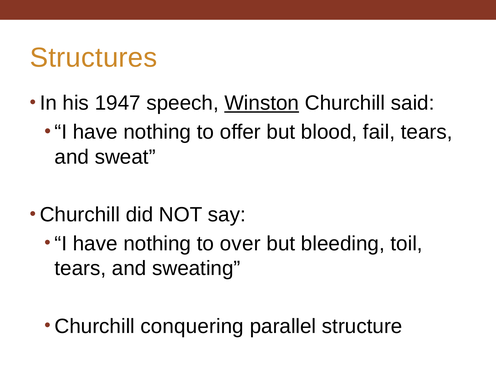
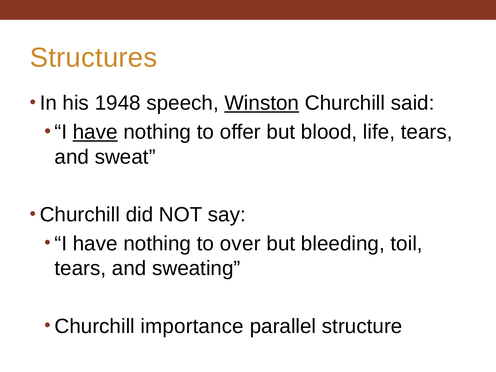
1947: 1947 -> 1948
have at (95, 132) underline: none -> present
fail: fail -> life
conquering: conquering -> importance
